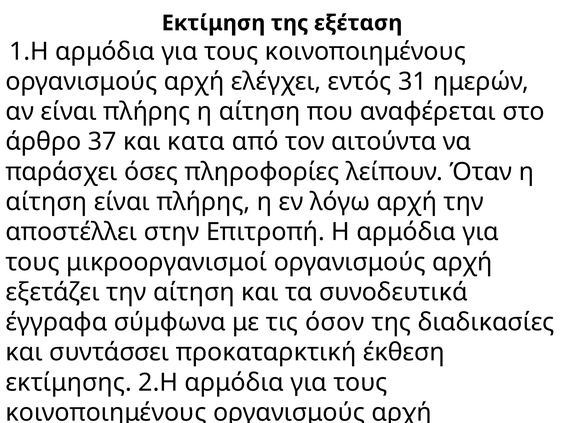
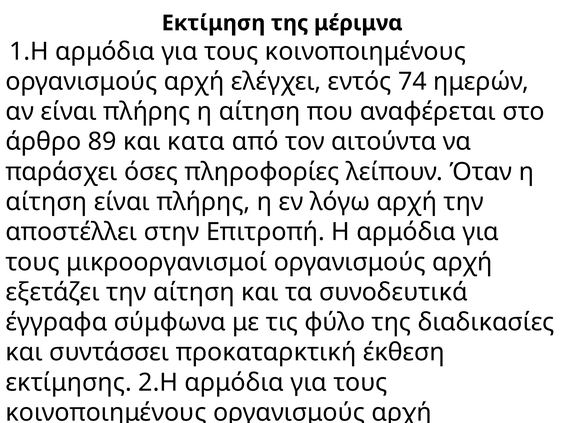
εξέταση: εξέταση -> μέριμνα
31: 31 -> 74
37: 37 -> 89
όσον: όσον -> φύλο
